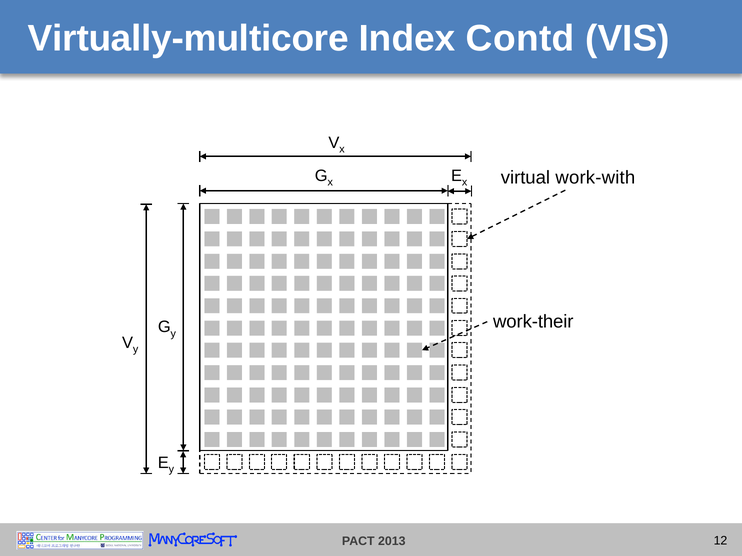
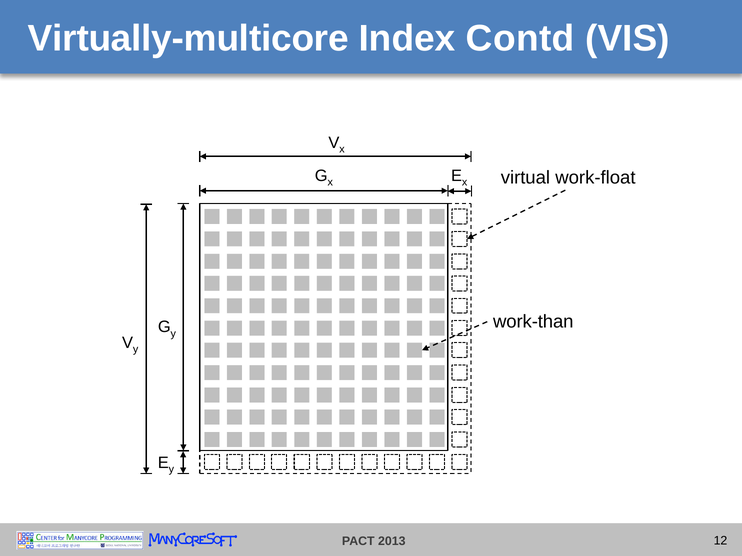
work-with: work-with -> work-float
work-their: work-their -> work-than
